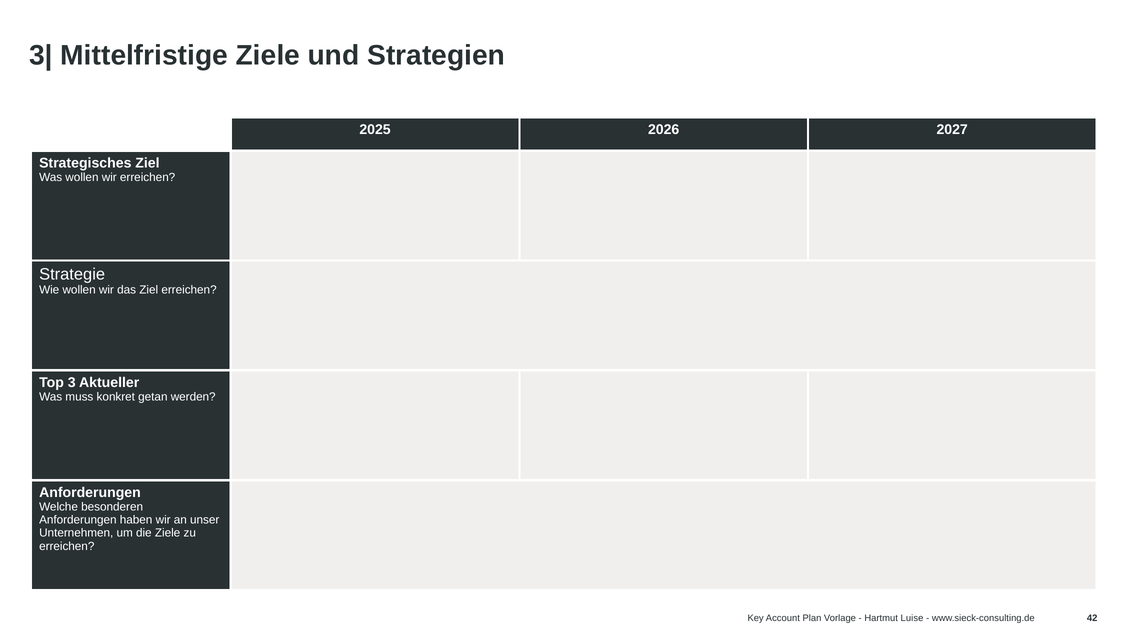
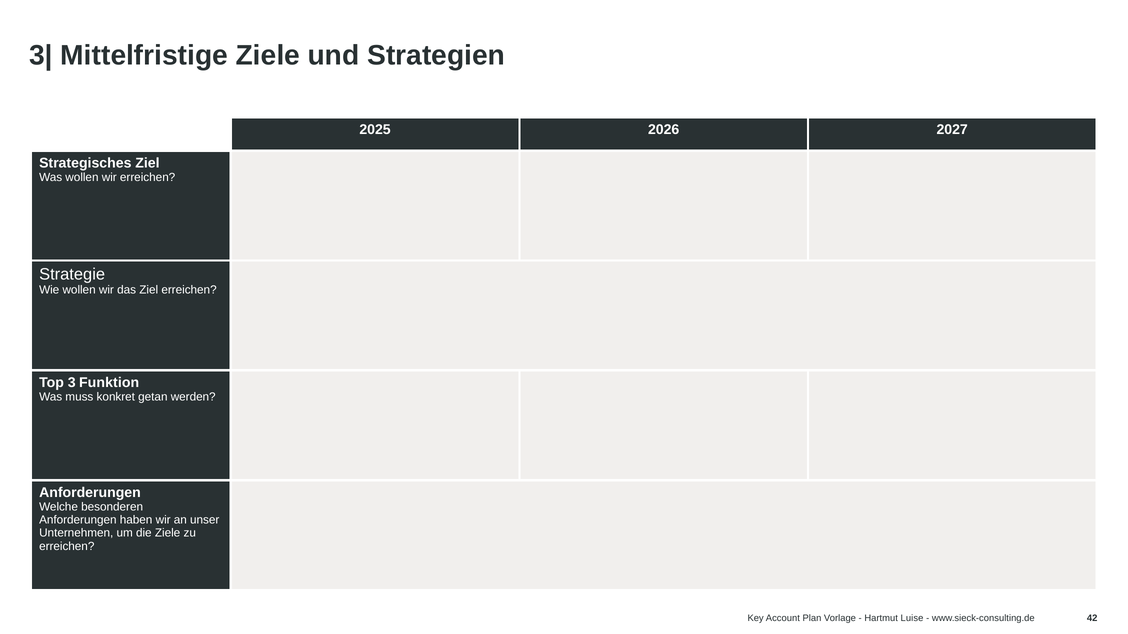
Aktueller: Aktueller -> Funktion
